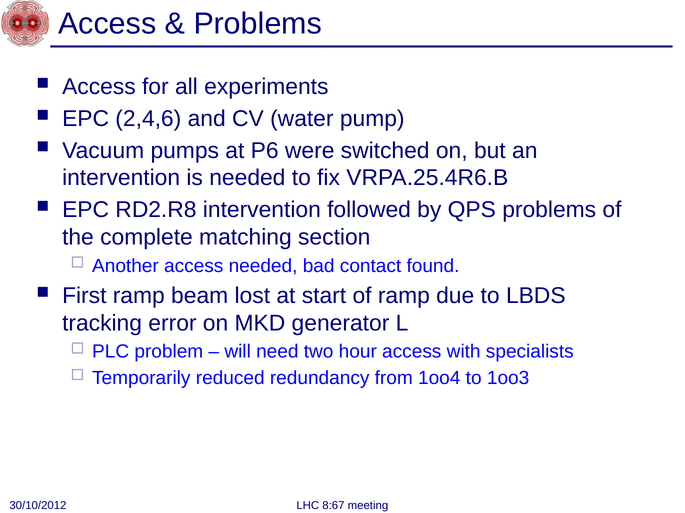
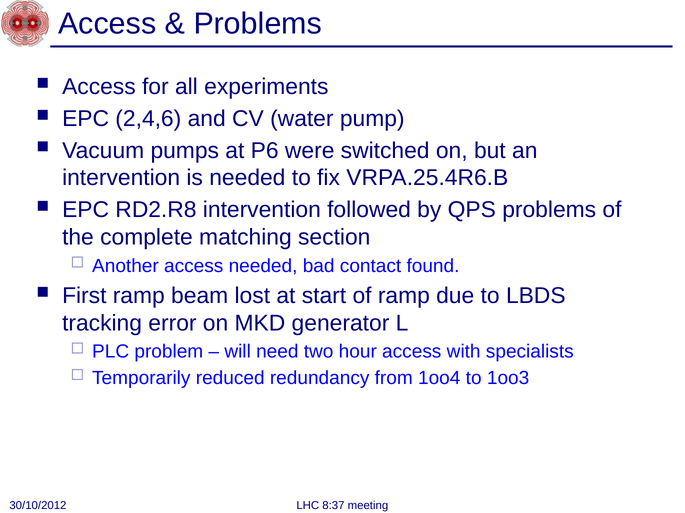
8:67: 8:67 -> 8:37
